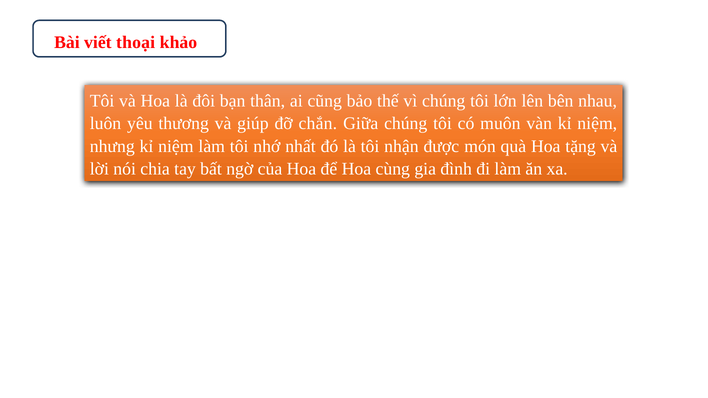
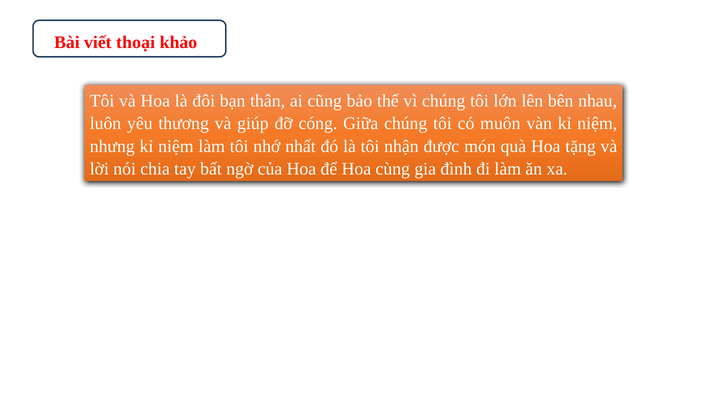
chắn: chắn -> cóng
